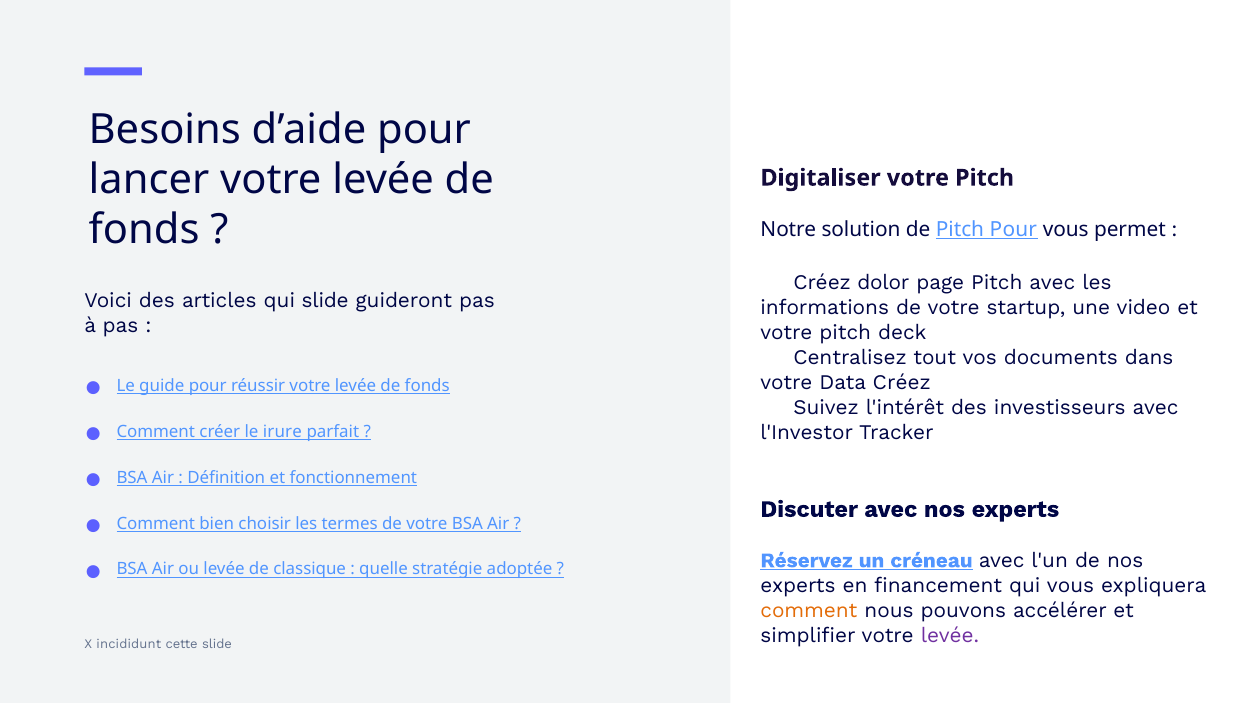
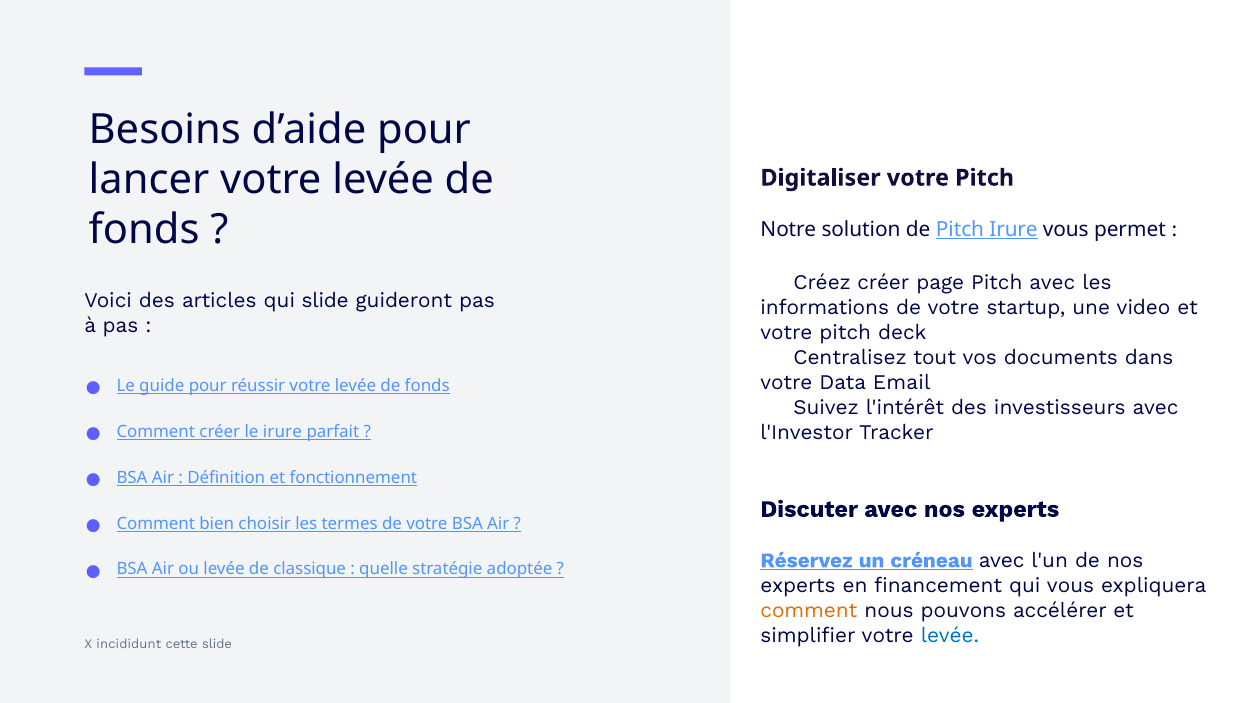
Pitch Pour: Pour -> Irure
Créez dolor: dolor -> créer
Data Créez: Créez -> Email
levée at (950, 635) colour: purple -> blue
